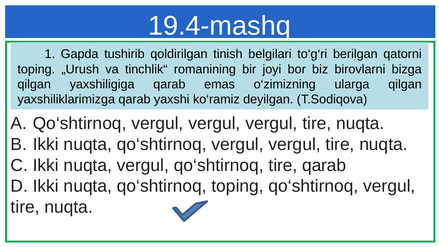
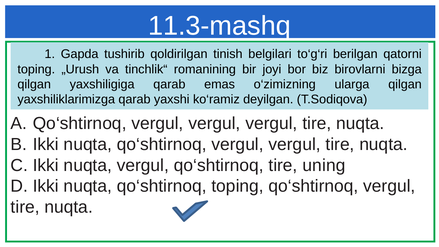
19.4-mashq: 19.4-mashq -> 11.3-mashq
tire qarab: qarab -> uning
